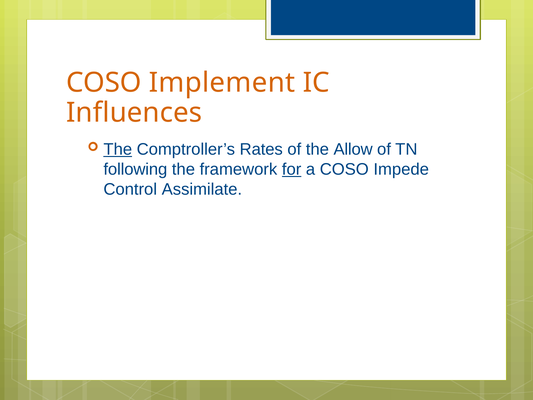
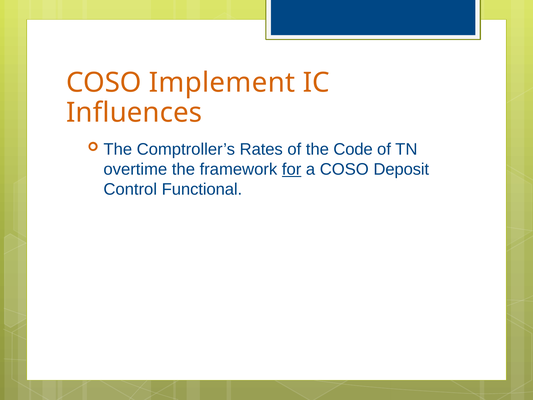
The at (118, 149) underline: present -> none
Allow: Allow -> Code
following: following -> overtime
Impede: Impede -> Deposit
Assimilate: Assimilate -> Functional
